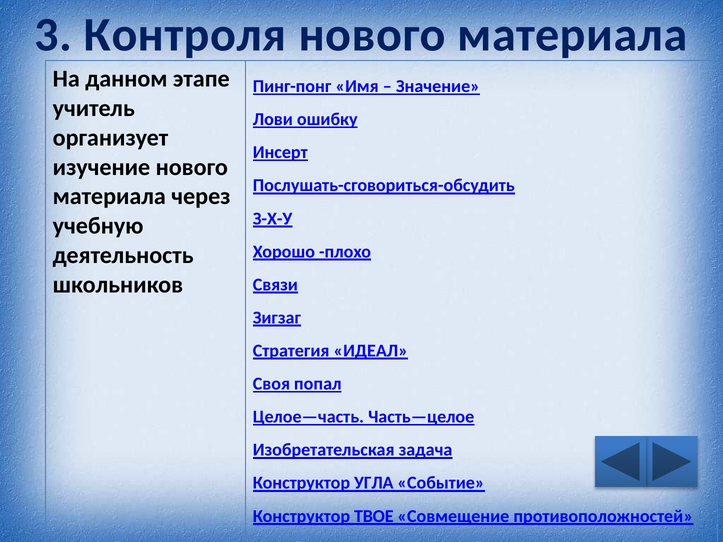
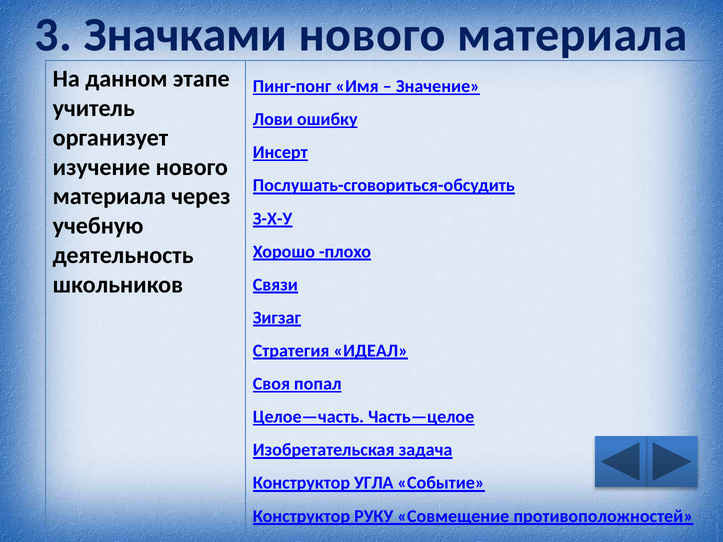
Контроля: Контроля -> Значками
ТВОЕ: ТВОЕ -> РУКУ
